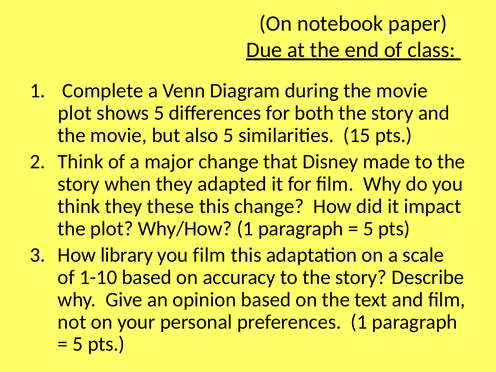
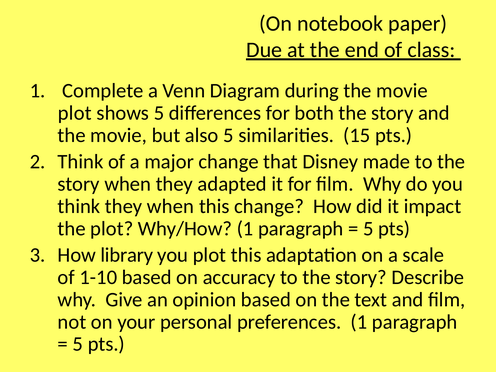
they these: these -> when
you film: film -> plot
